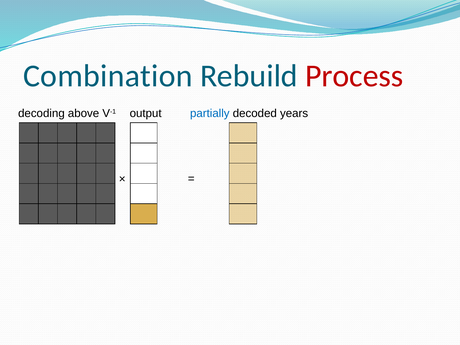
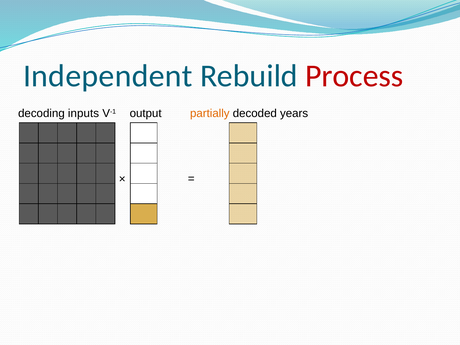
Combination: Combination -> Independent
above: above -> inputs
partially colour: blue -> orange
